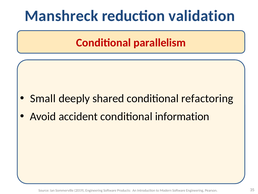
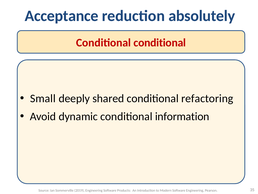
Manshreck: Manshreck -> Acceptance
validation: validation -> absolutely
Conditional parallelism: parallelism -> conditional
accident: accident -> dynamic
